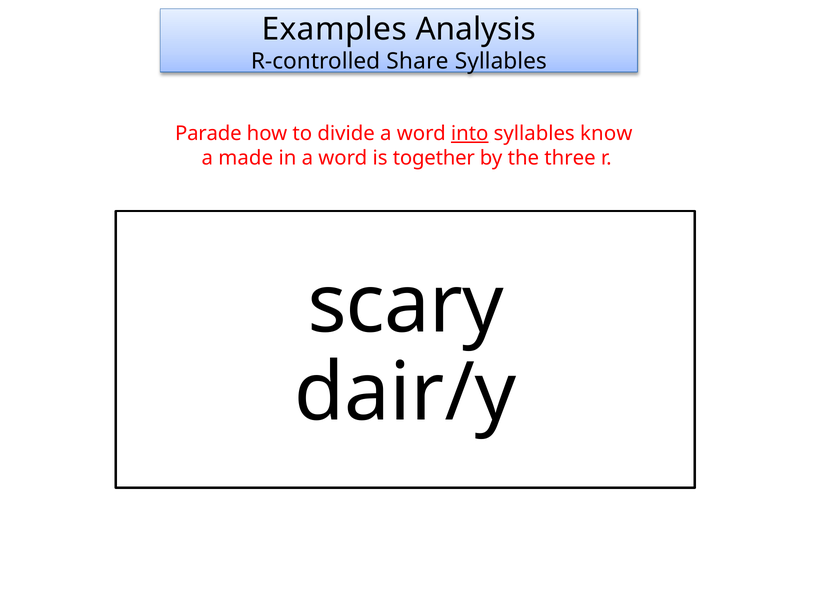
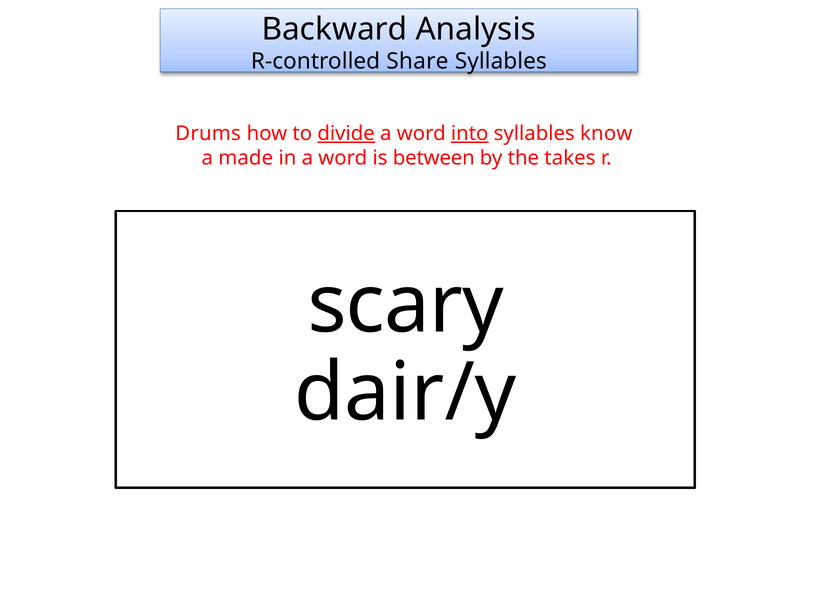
Examples: Examples -> Backward
Parade: Parade -> Drums
divide underline: none -> present
together: together -> between
three: three -> takes
